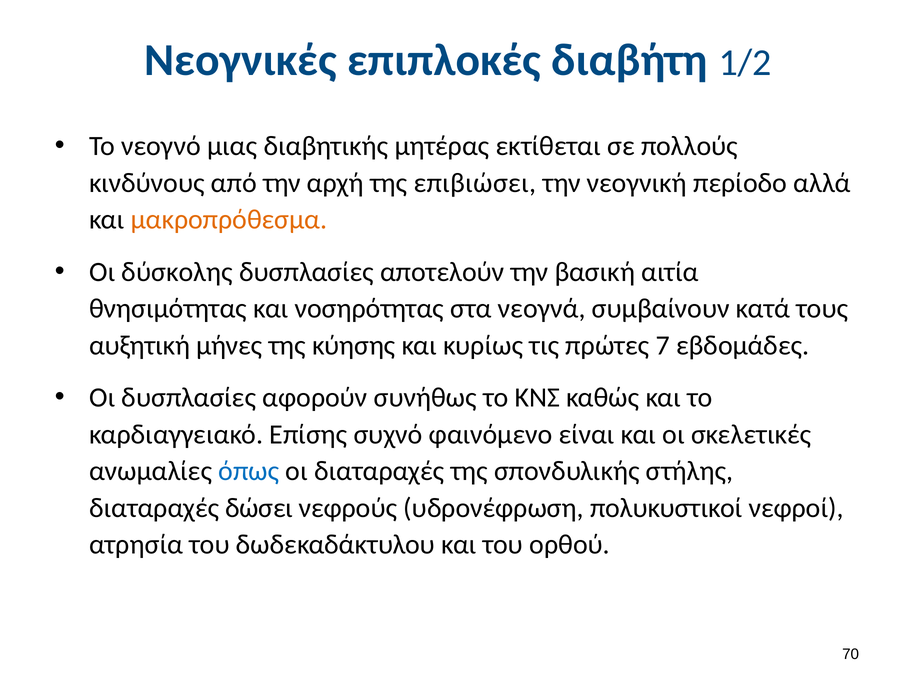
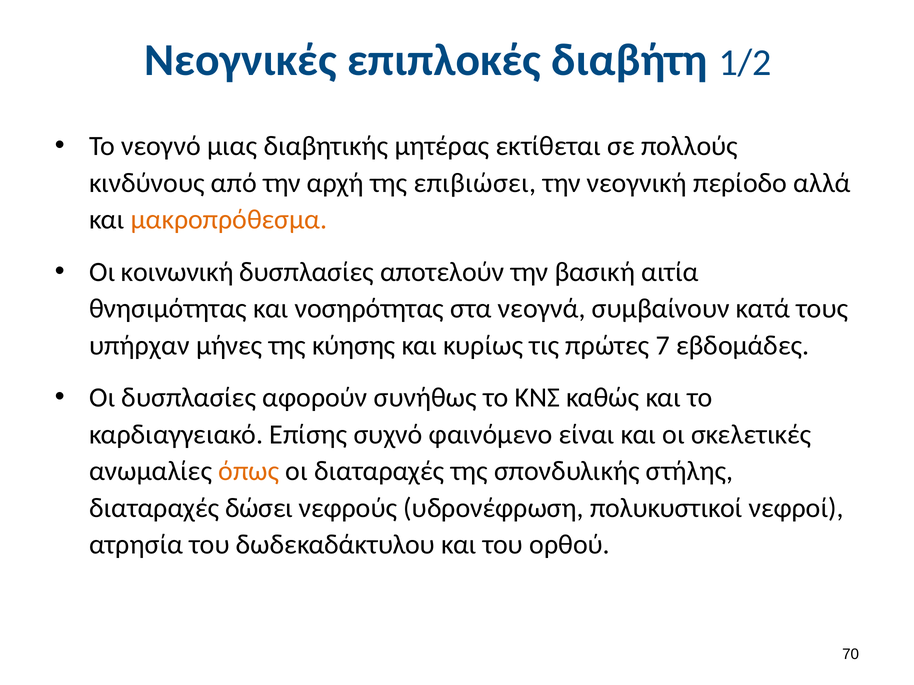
δύσκολης: δύσκολης -> κοινωνική
αυξητική: αυξητική -> υπήρχαν
όπως colour: blue -> orange
